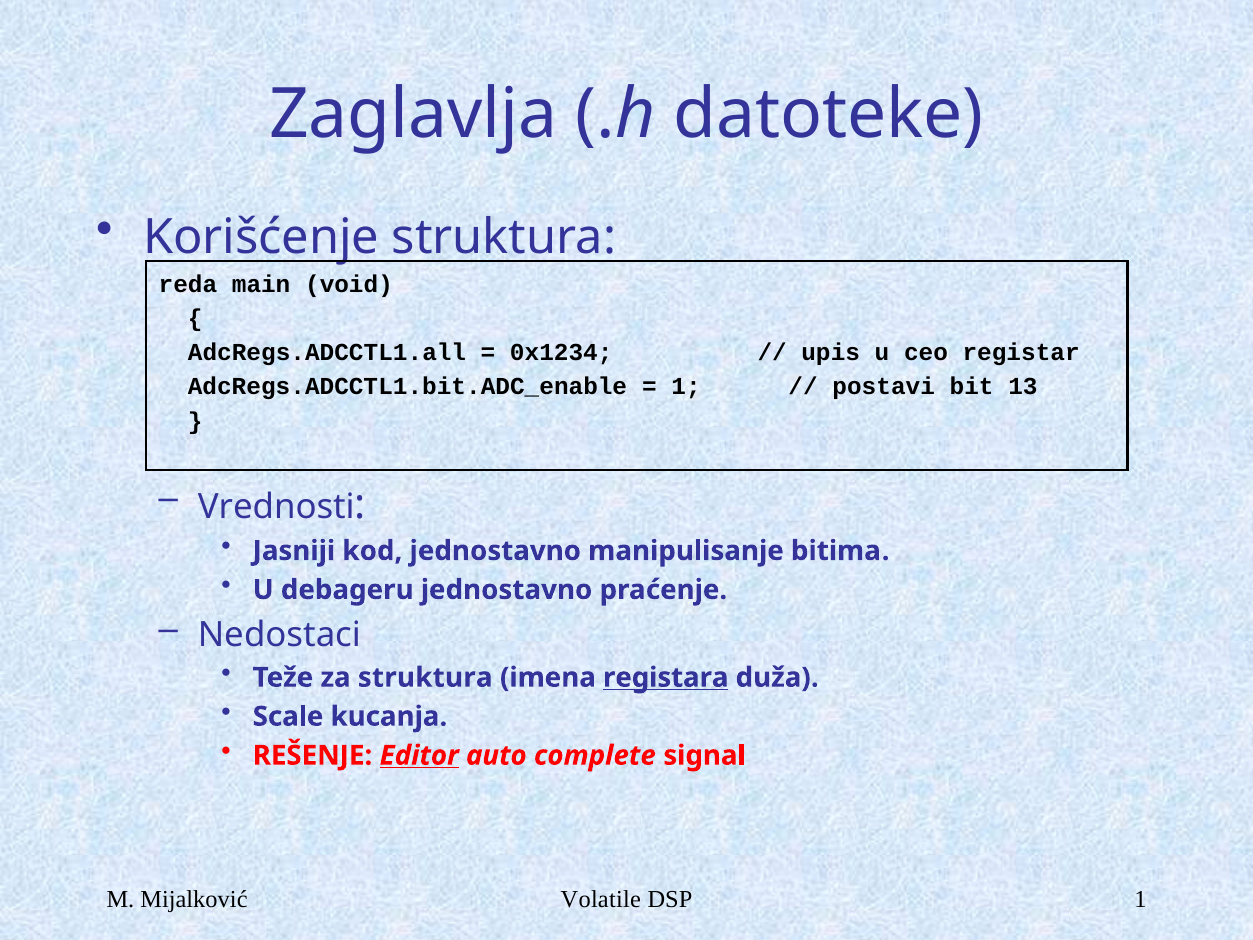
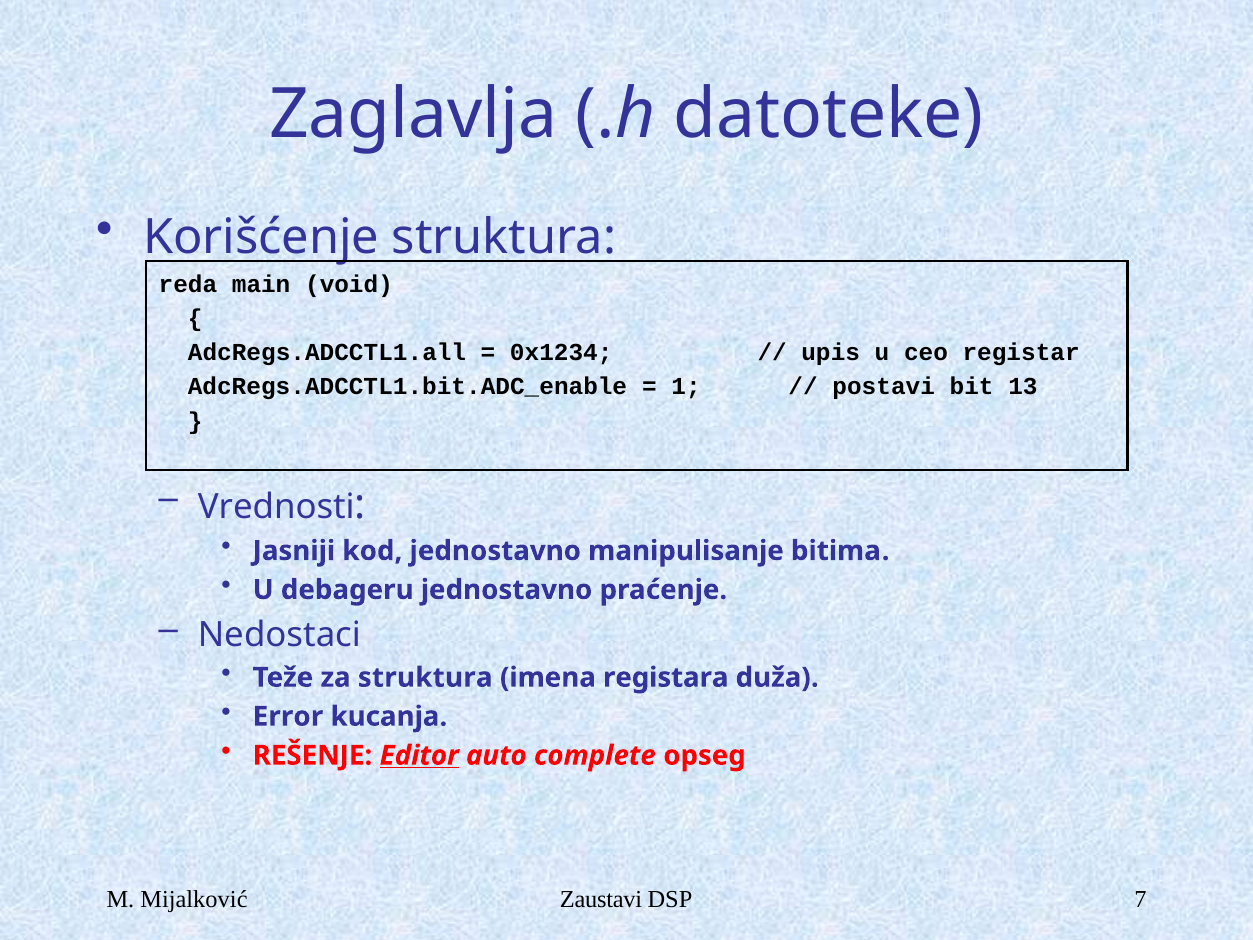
registara underline: present -> none
Scale: Scale -> Error
signal: signal -> opseg
Volatile: Volatile -> Zaustavi
DSP 1: 1 -> 7
